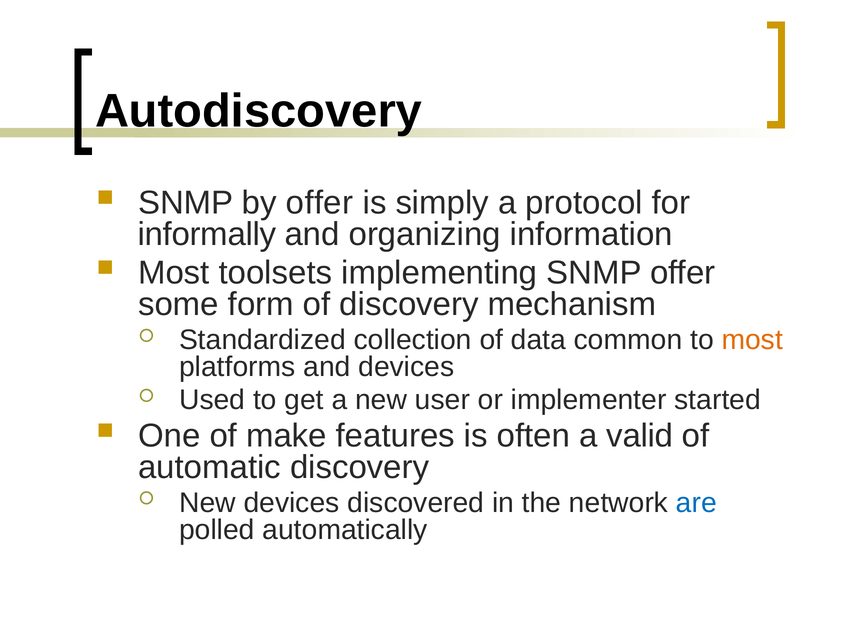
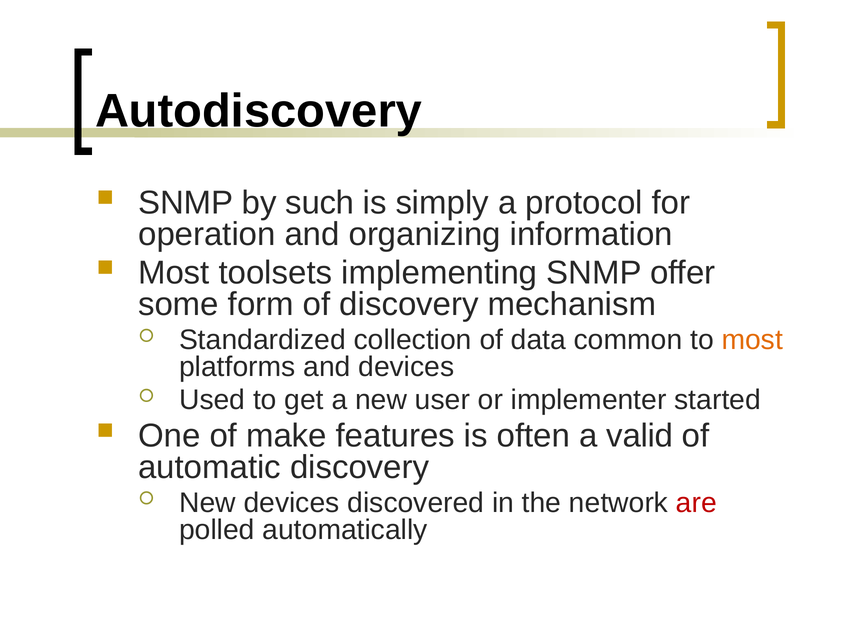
by offer: offer -> such
informally: informally -> operation
are colour: blue -> red
